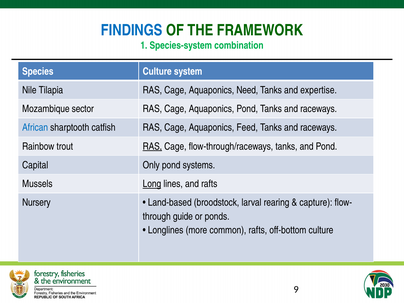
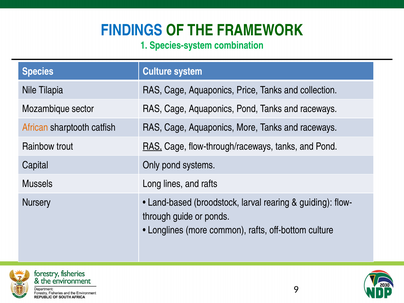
Need: Need -> Price
expertise: expertise -> collection
African colour: blue -> orange
Aquaponics Feed: Feed -> More
Long underline: present -> none
capture: capture -> guiding
